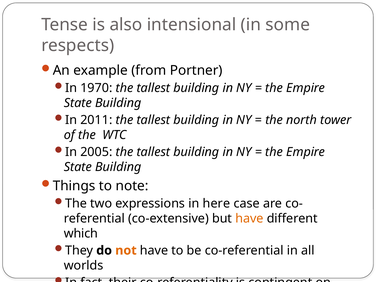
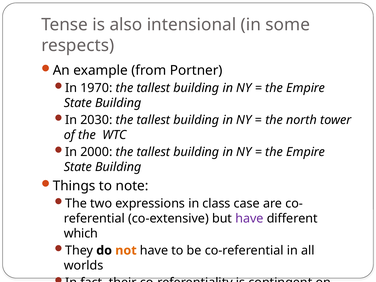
2011: 2011 -> 2030
2005: 2005 -> 2000
here: here -> class
have at (249, 218) colour: orange -> purple
